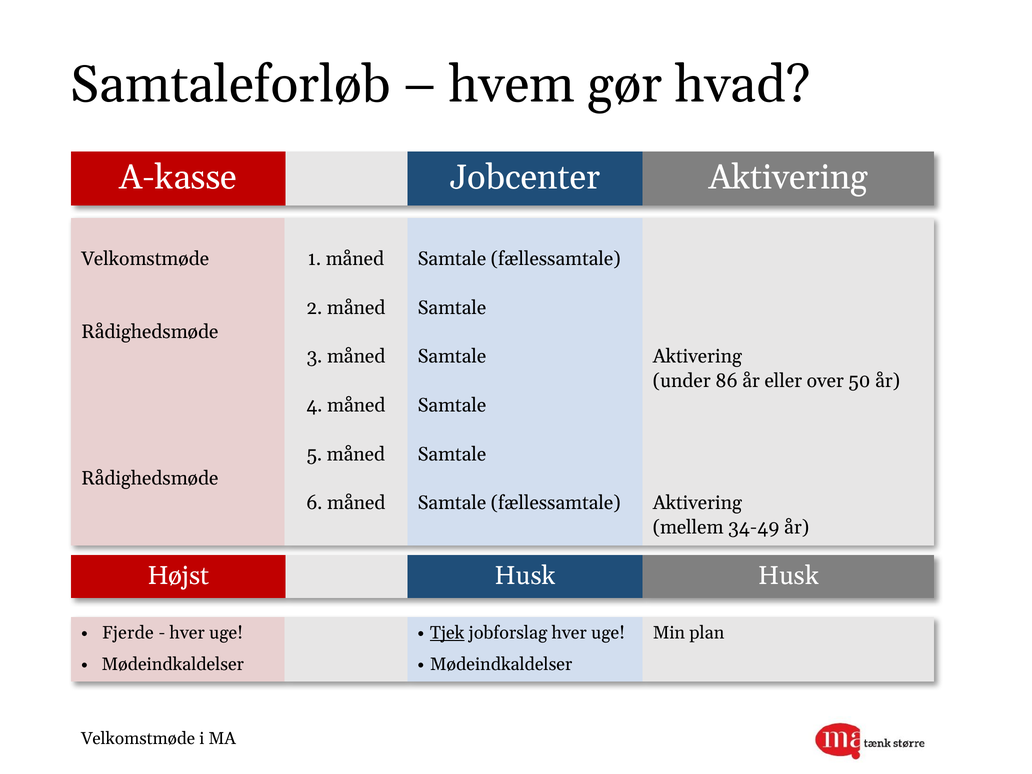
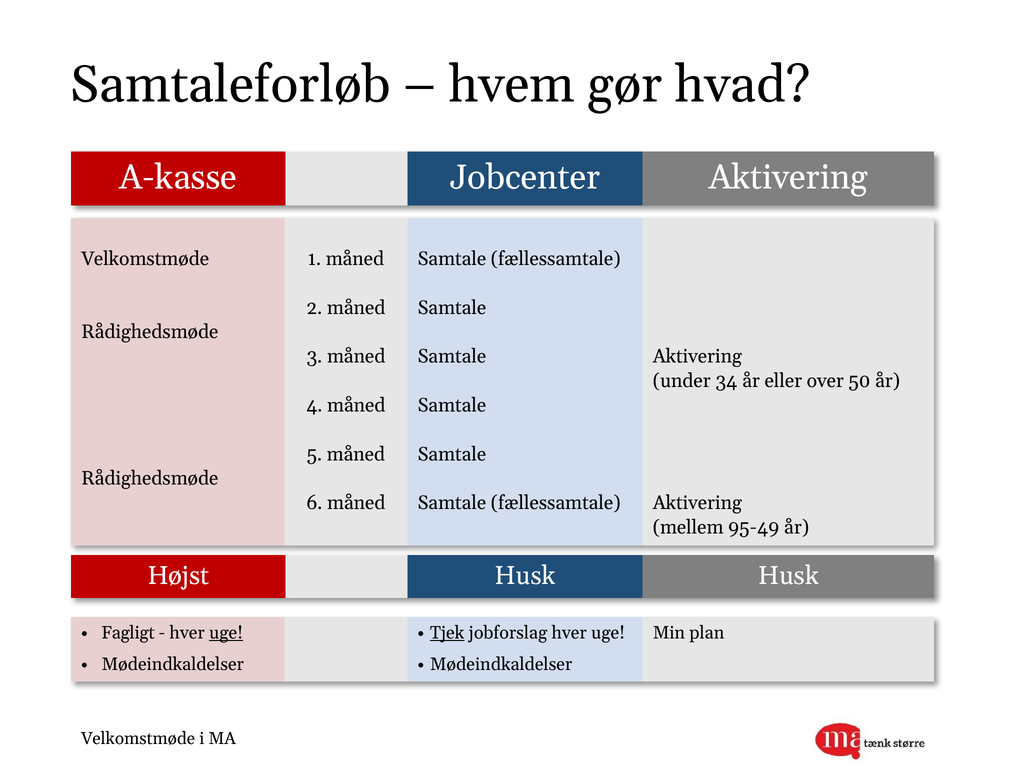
86: 86 -> 34
34-49: 34-49 -> 95-49
Fjerde: Fjerde -> Fagligt
uge at (226, 633) underline: none -> present
